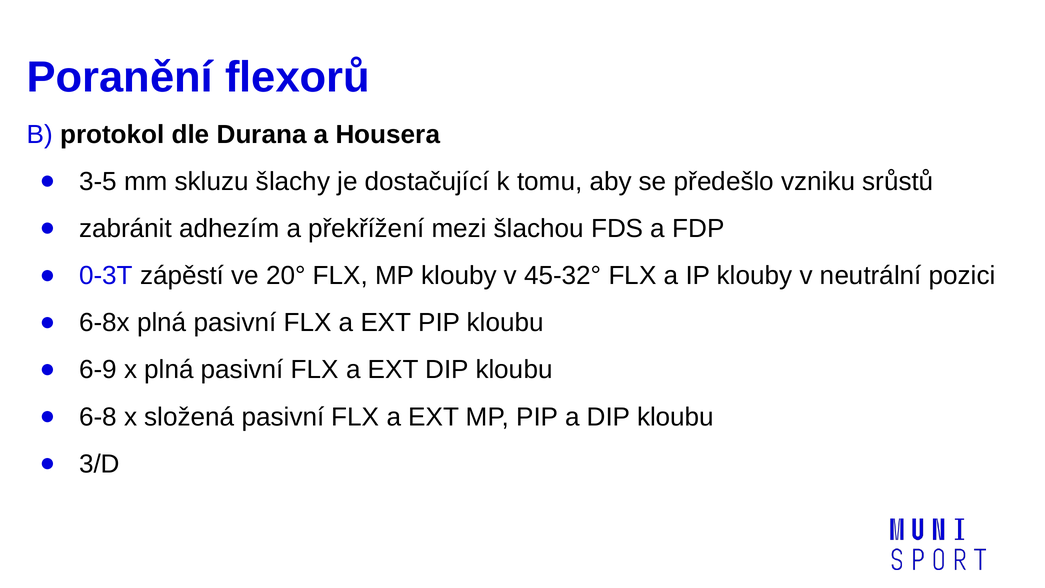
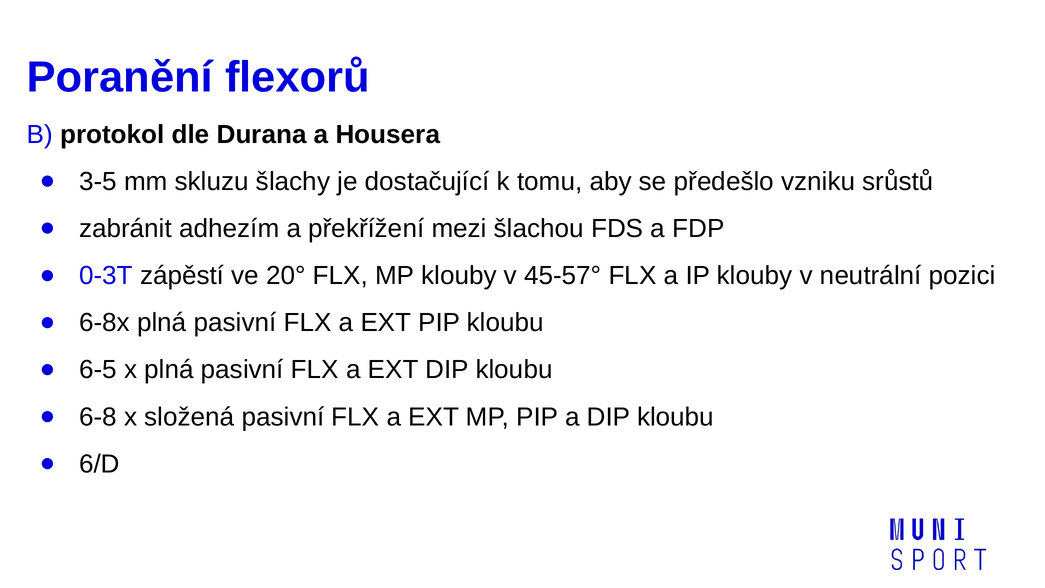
45-32°: 45-32° -> 45-57°
6-9: 6-9 -> 6-5
3/D: 3/D -> 6/D
